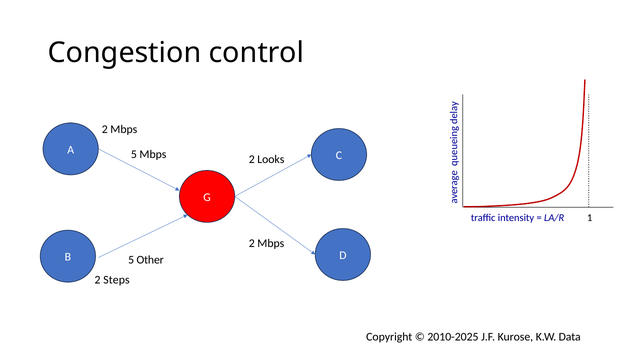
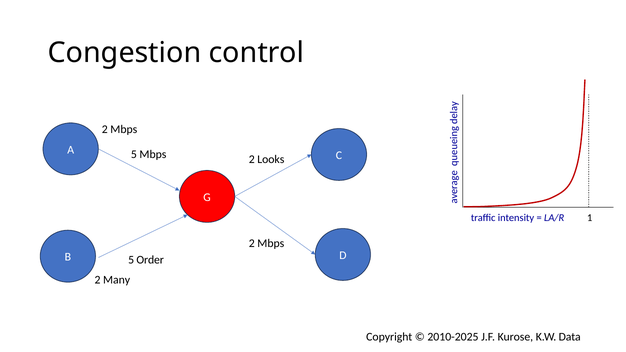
Other: Other -> Order
Steps: Steps -> Many
